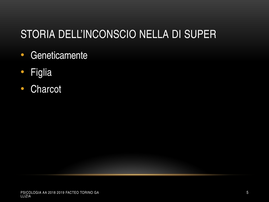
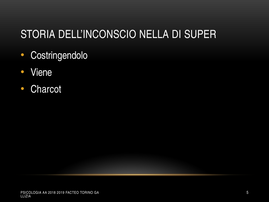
Geneticamente: Geneticamente -> Costringendolo
Figlia: Figlia -> Viene
